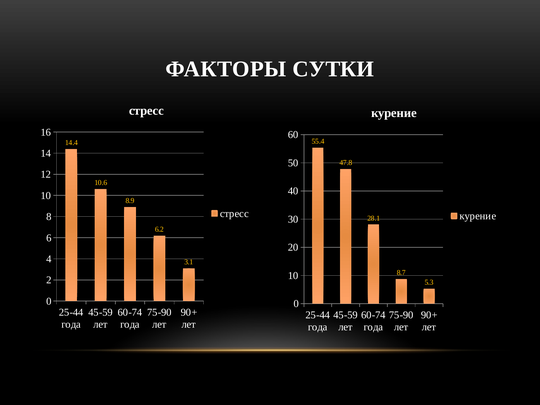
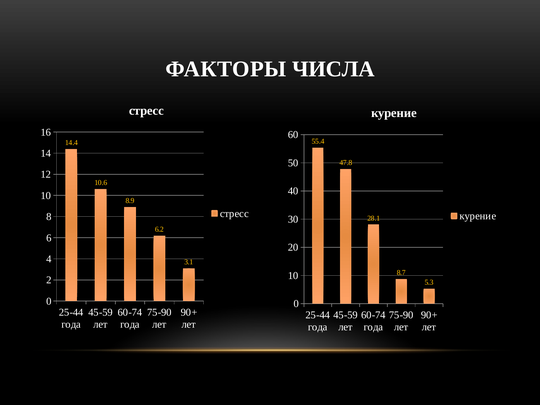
СУТКИ: СУТКИ -> ЧИСЛА
